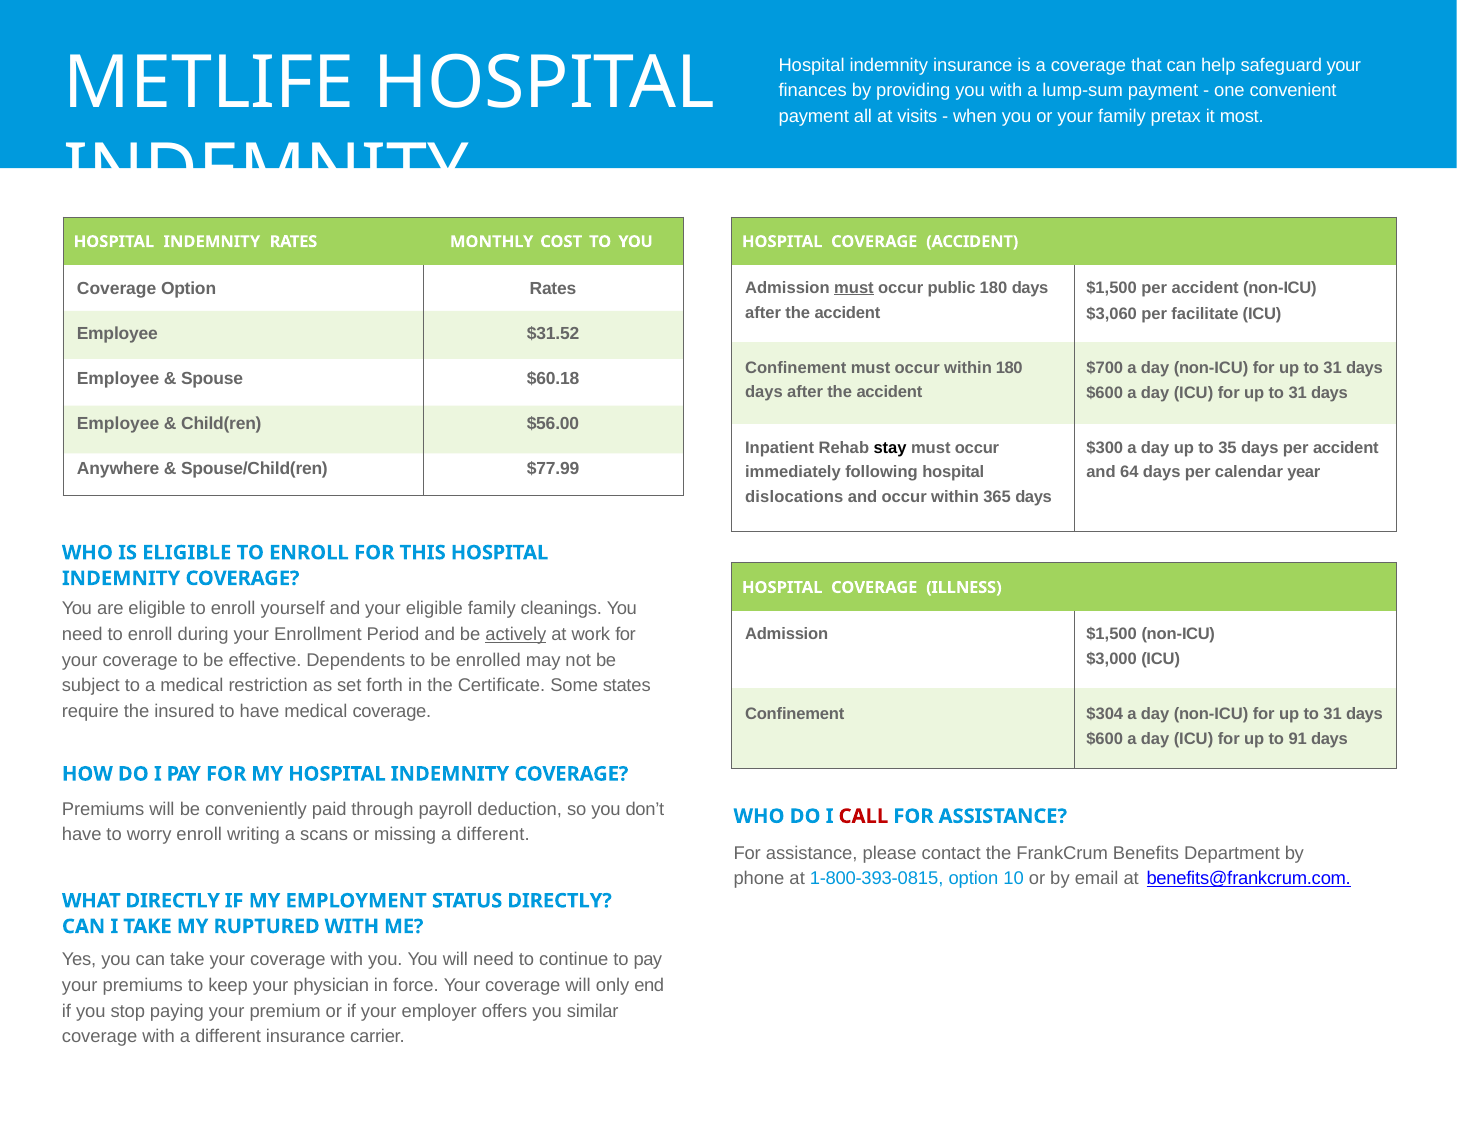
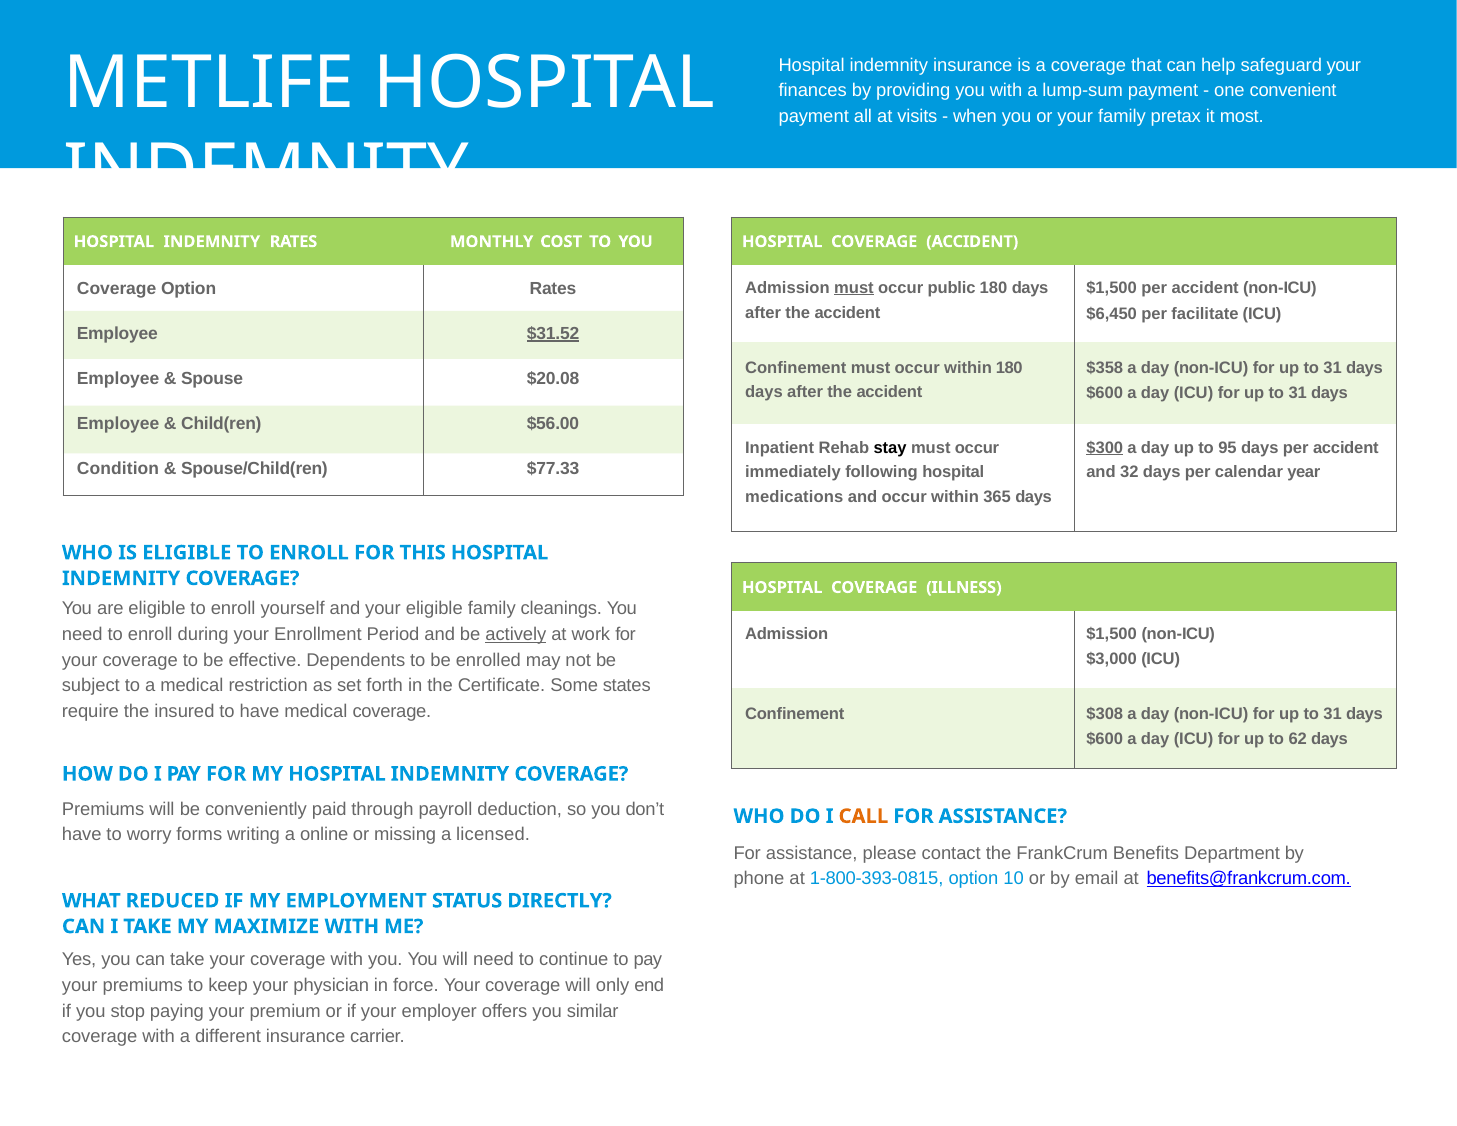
$3,060: $3,060 -> $6,450
$31.52 underline: none -> present
$700: $700 -> $358
$60.18: $60.18 -> $20.08
$300 underline: none -> present
35: 35 -> 95
Anywhere: Anywhere -> Condition
$77.99: $77.99 -> $77.33
64: 64 -> 32
dislocations: dislocations -> medications
$304: $304 -> $308
91: 91 -> 62
CALL colour: red -> orange
worry enroll: enroll -> forms
scans: scans -> online
missing a different: different -> licensed
WHAT DIRECTLY: DIRECTLY -> REDUCED
RUPTURED: RUPTURED -> MAXIMIZE
